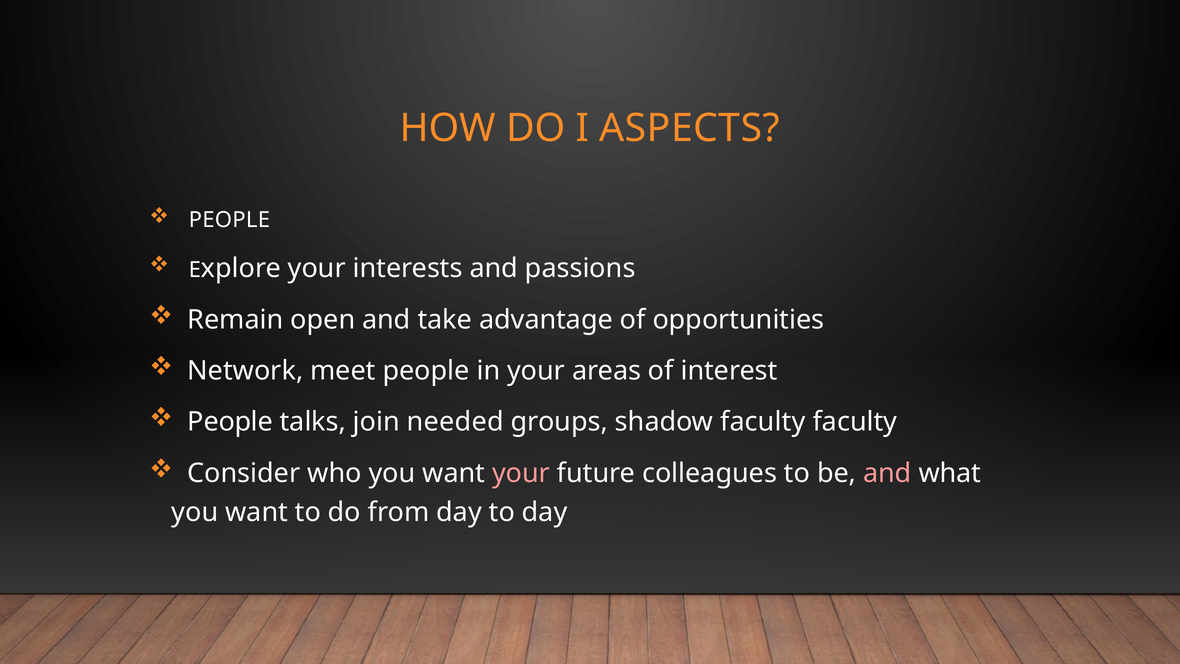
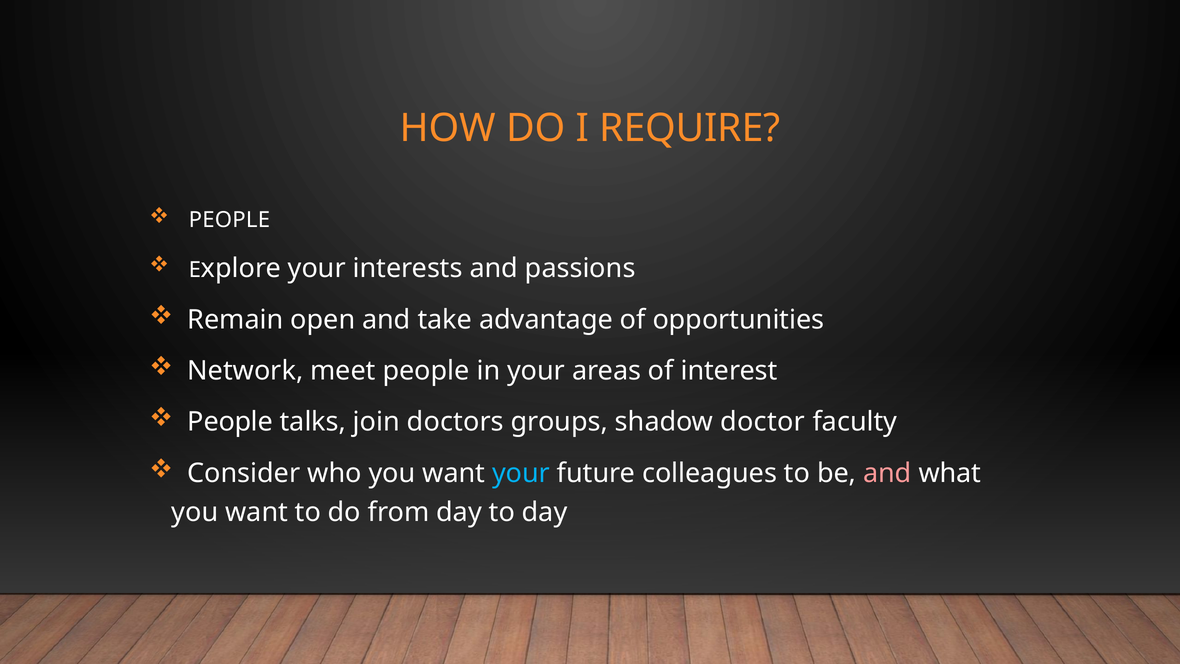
ASPECTS: ASPECTS -> REQUIRE
needed: needed -> doctors
shadow faculty: faculty -> doctor
your at (521, 473) colour: pink -> light blue
